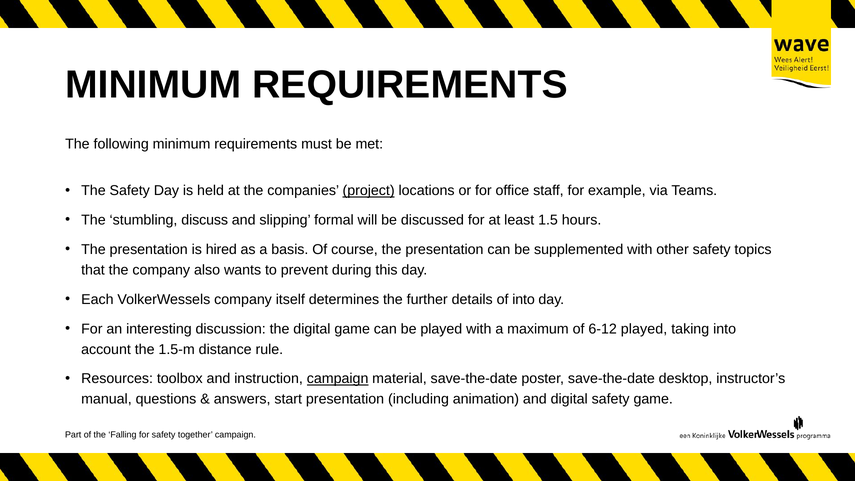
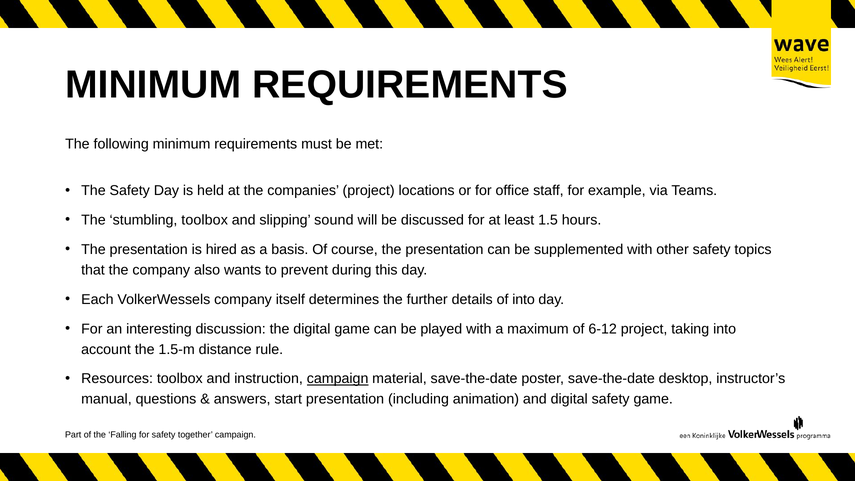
project at (369, 191) underline: present -> none
stumbling discuss: discuss -> toolbox
formal: formal -> sound
6-12 played: played -> project
